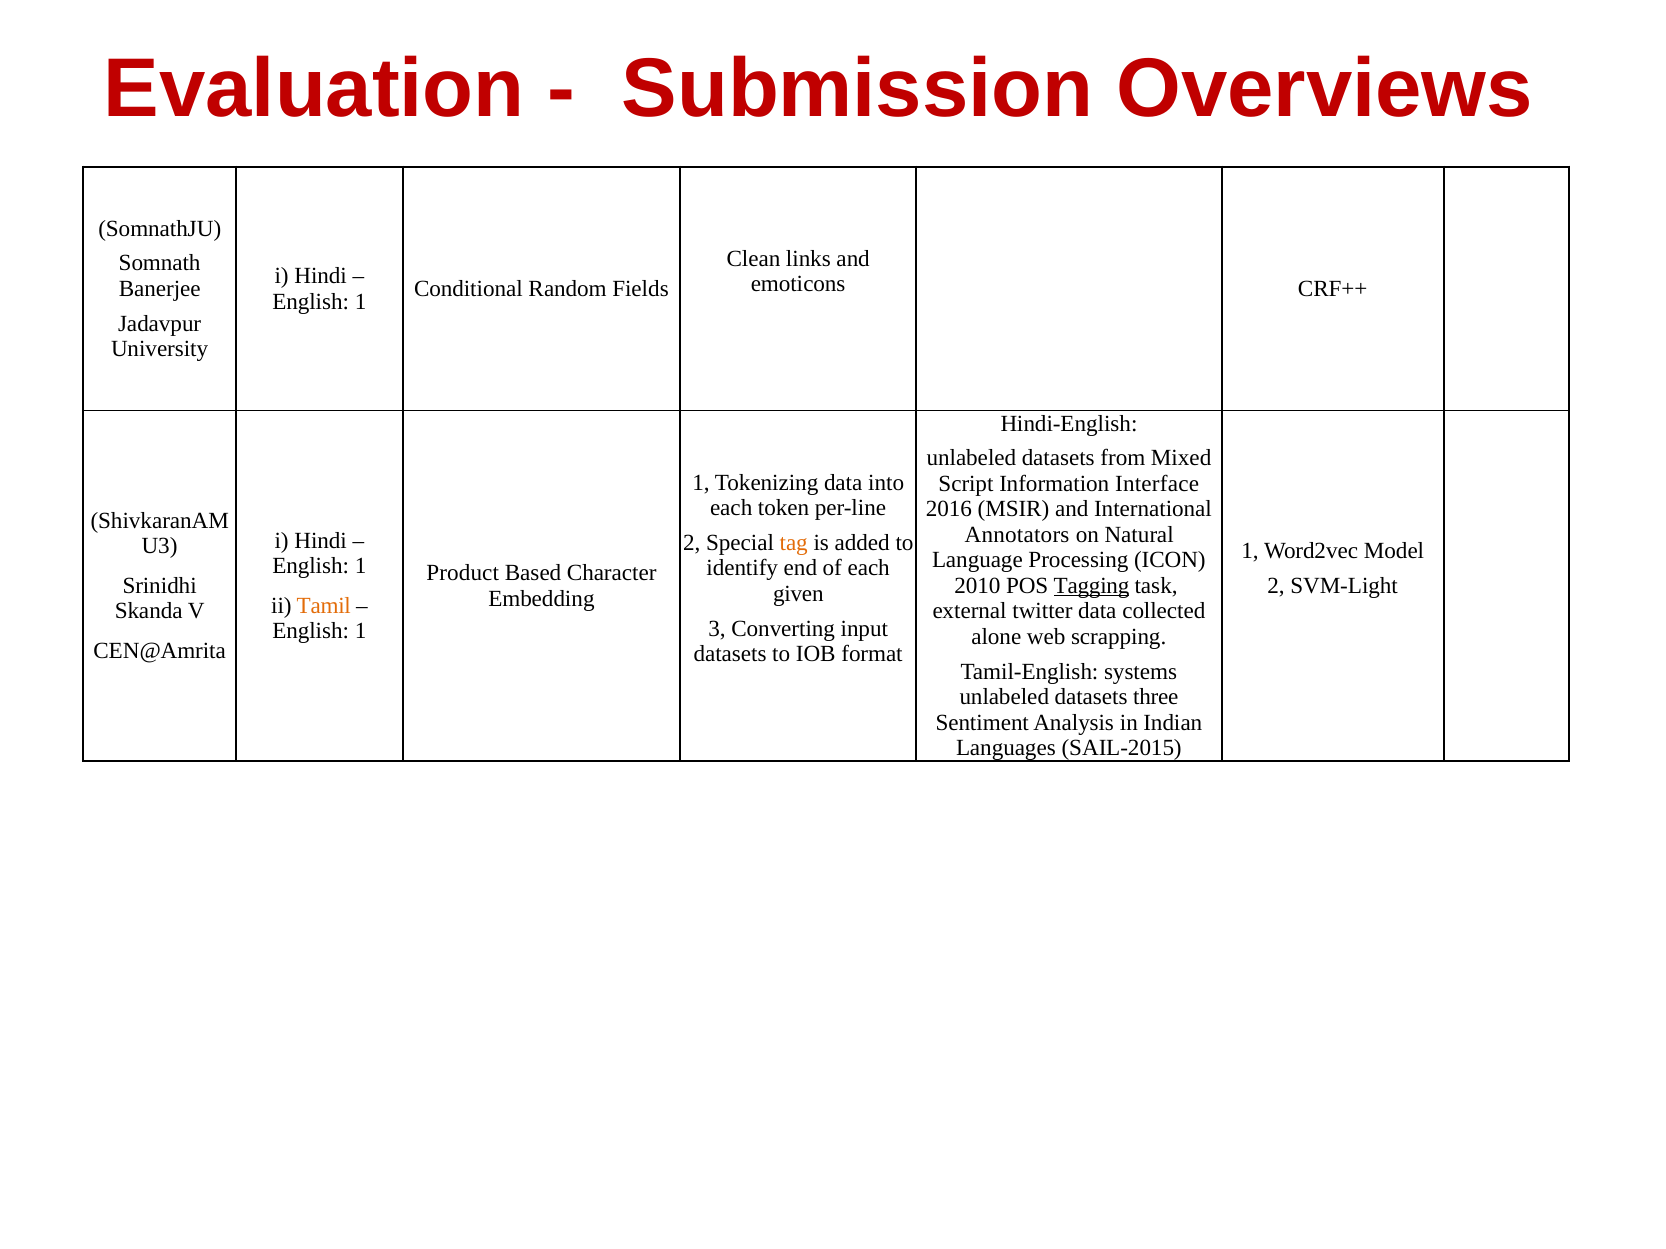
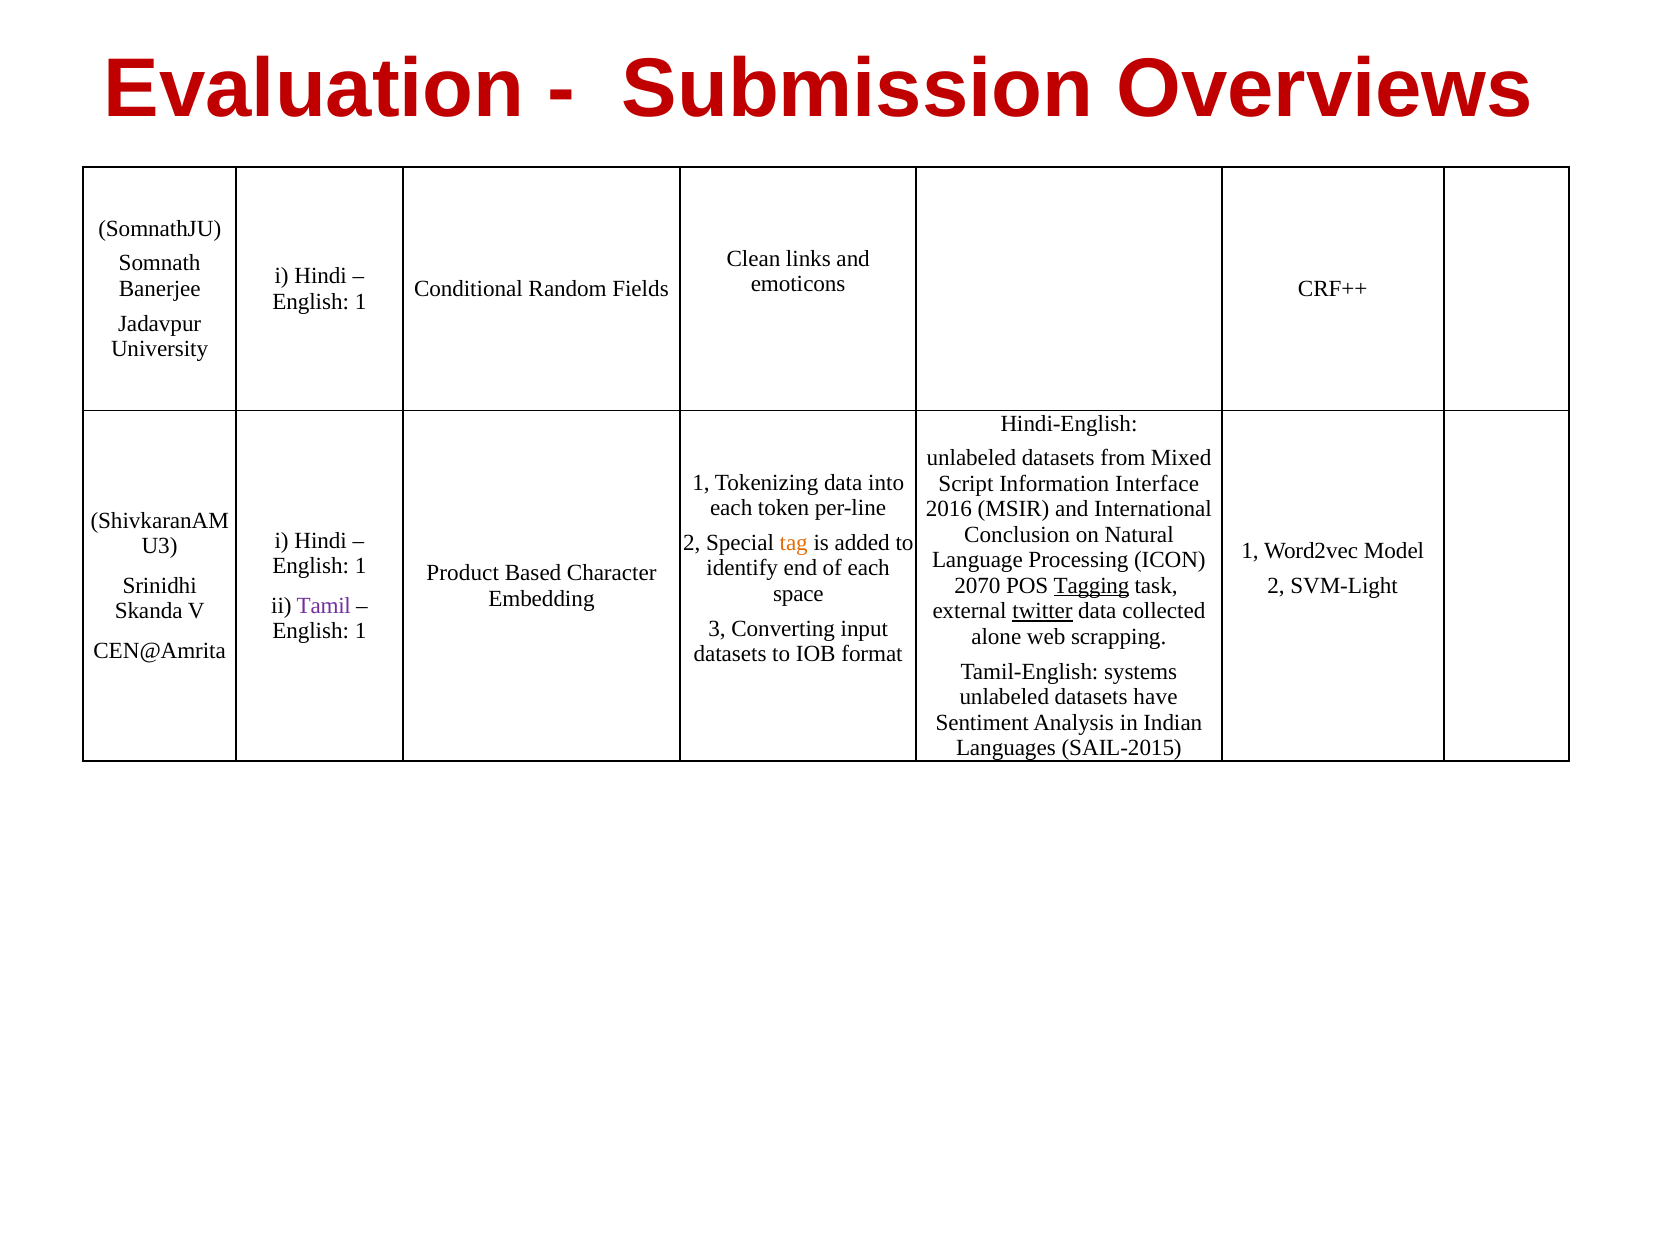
Annotators: Annotators -> Conclusion
2010: 2010 -> 2070
given: given -> space
Tamil colour: orange -> purple
twitter underline: none -> present
three: three -> have
